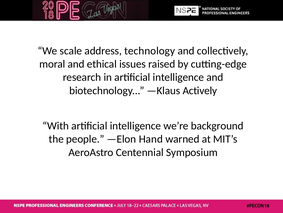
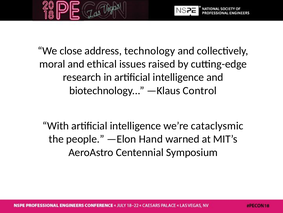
scale: scale -> close
Actively: Actively -> Control
background: background -> cataclysmic
